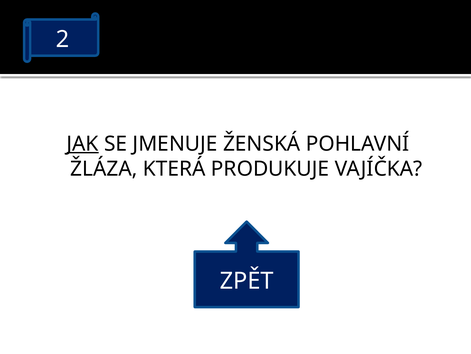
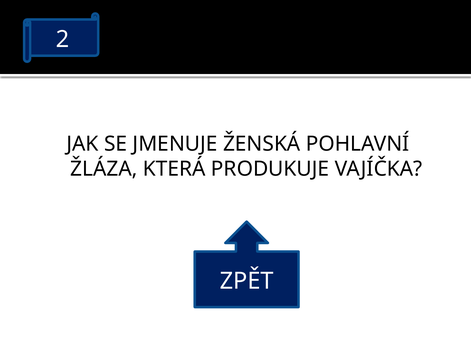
JAK underline: present -> none
